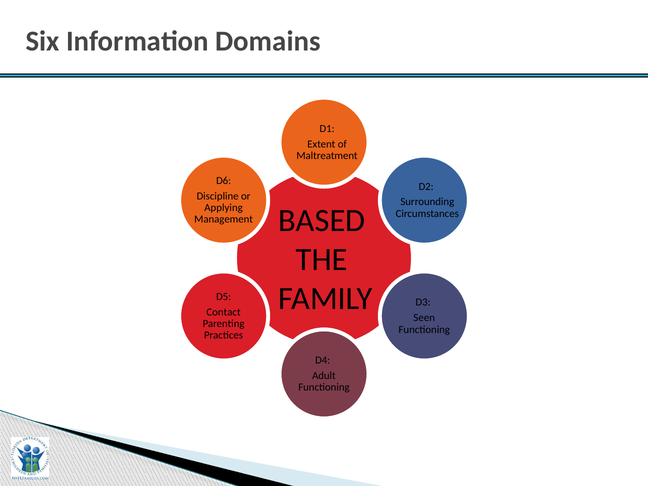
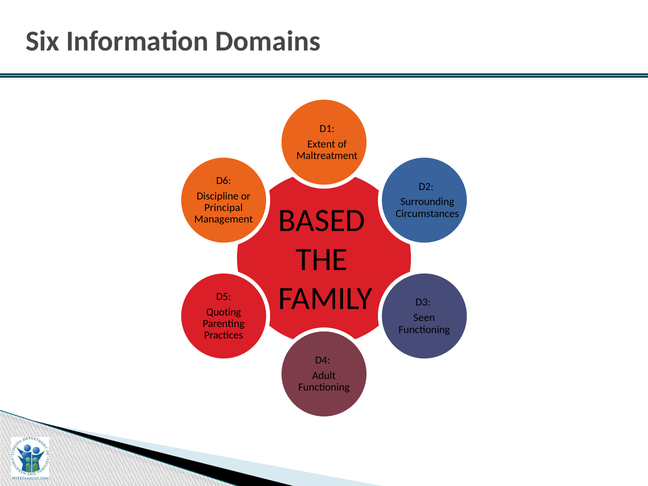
Applying: Applying -> Principal
Contact: Contact -> Quoting
